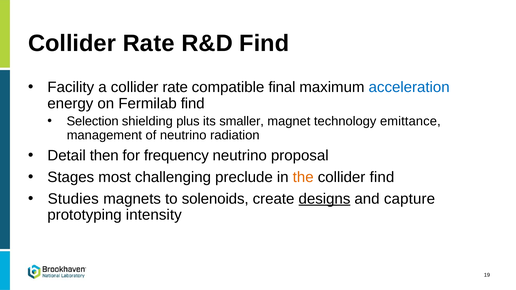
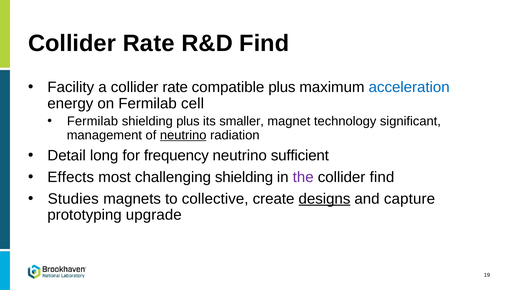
compatible final: final -> plus
Fermilab find: find -> cell
Selection at (93, 121): Selection -> Fermilab
emittance: emittance -> significant
neutrino at (183, 135) underline: none -> present
then: then -> long
proposal: proposal -> sufficient
Stages: Stages -> Effects
challenging preclude: preclude -> shielding
the colour: orange -> purple
solenoids: solenoids -> collective
intensity: intensity -> upgrade
